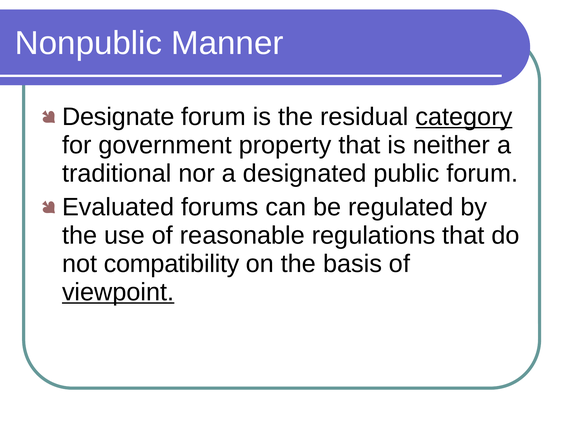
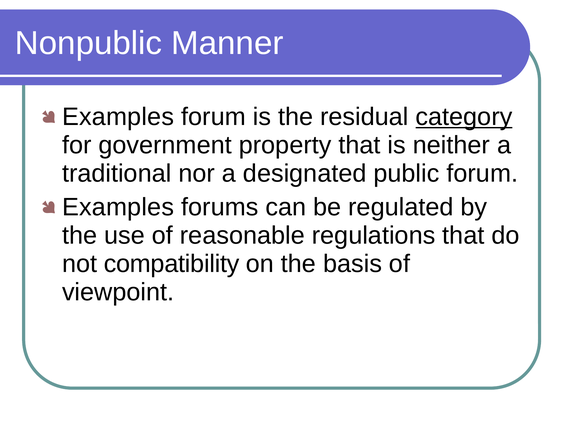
Designate at (118, 117): Designate -> Examples
Evaluated at (118, 207): Evaluated -> Examples
viewpoint underline: present -> none
